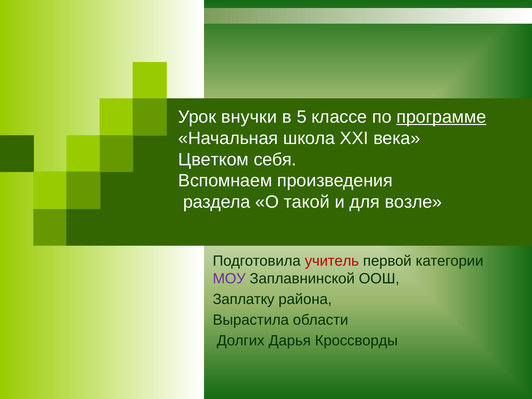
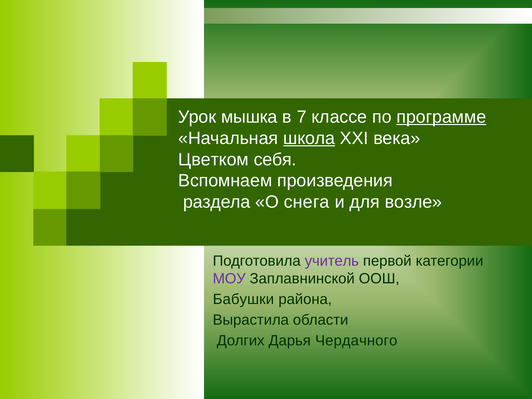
внучки: внучки -> мышка
5: 5 -> 7
школа underline: none -> present
такой: такой -> снега
учитель colour: red -> purple
Заплатку: Заплатку -> Бабушки
Кроссворды: Кроссворды -> Чердачного
